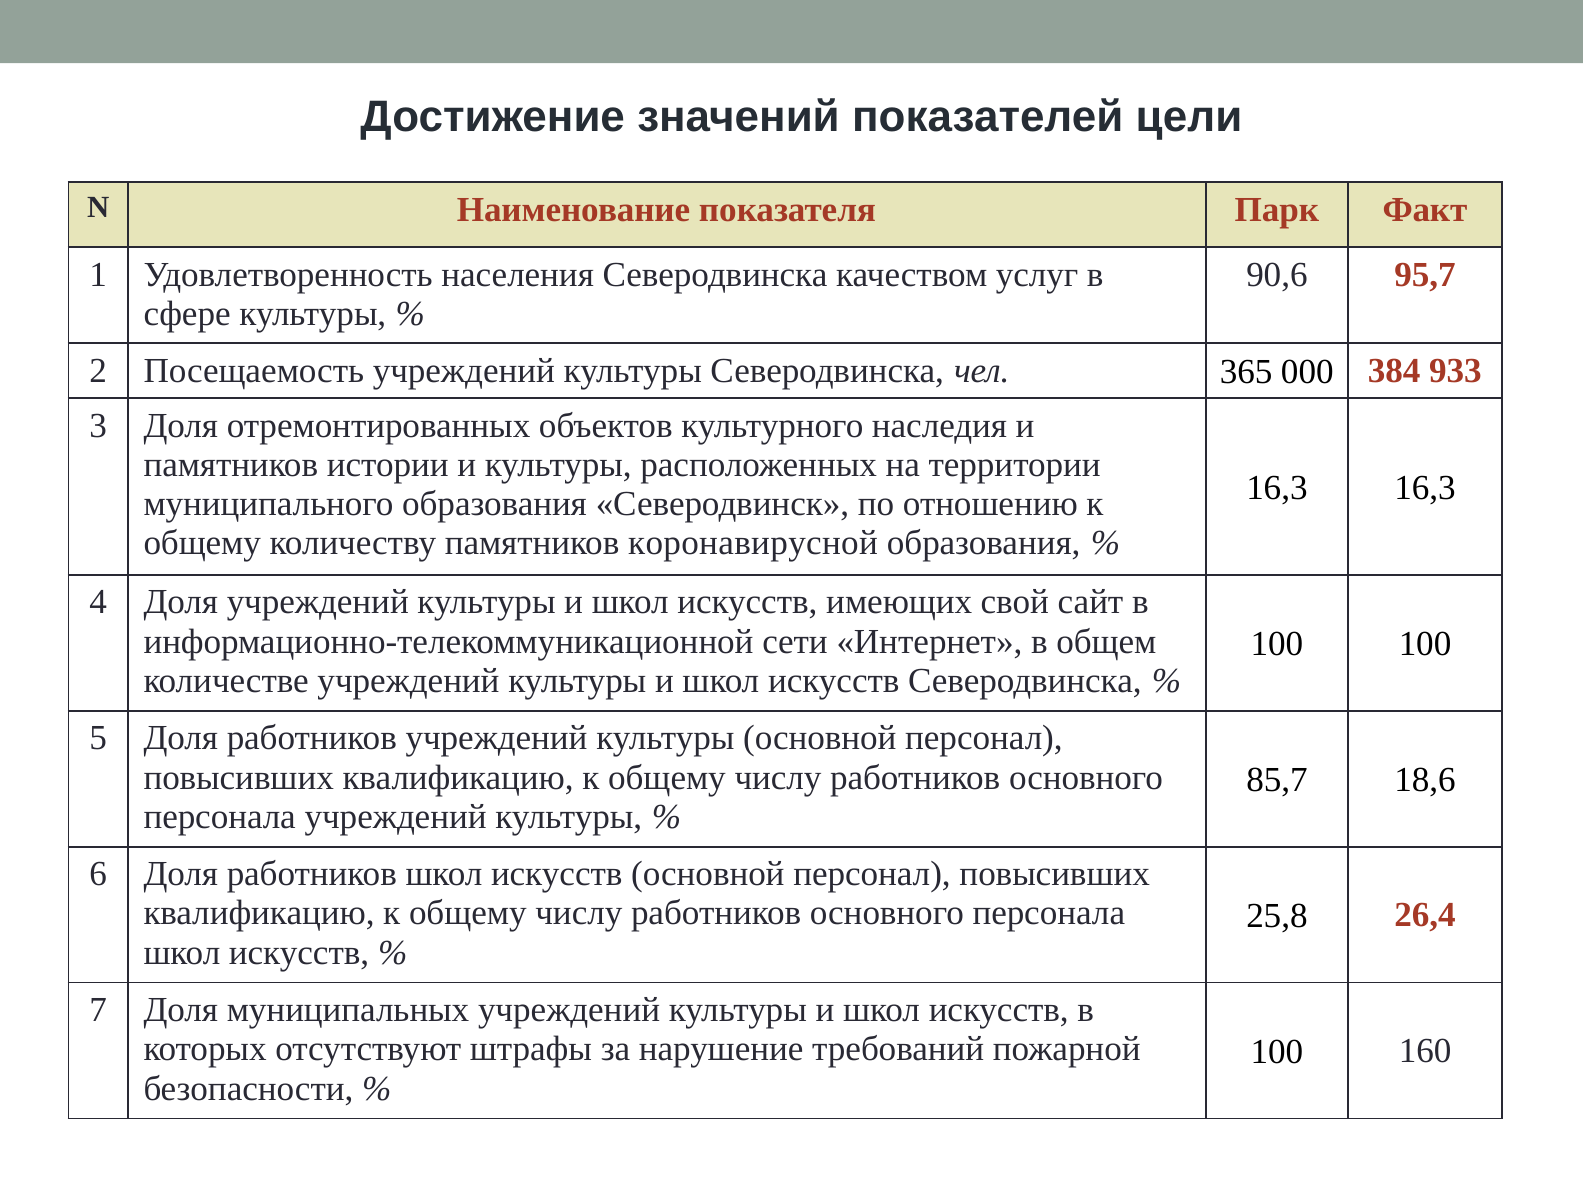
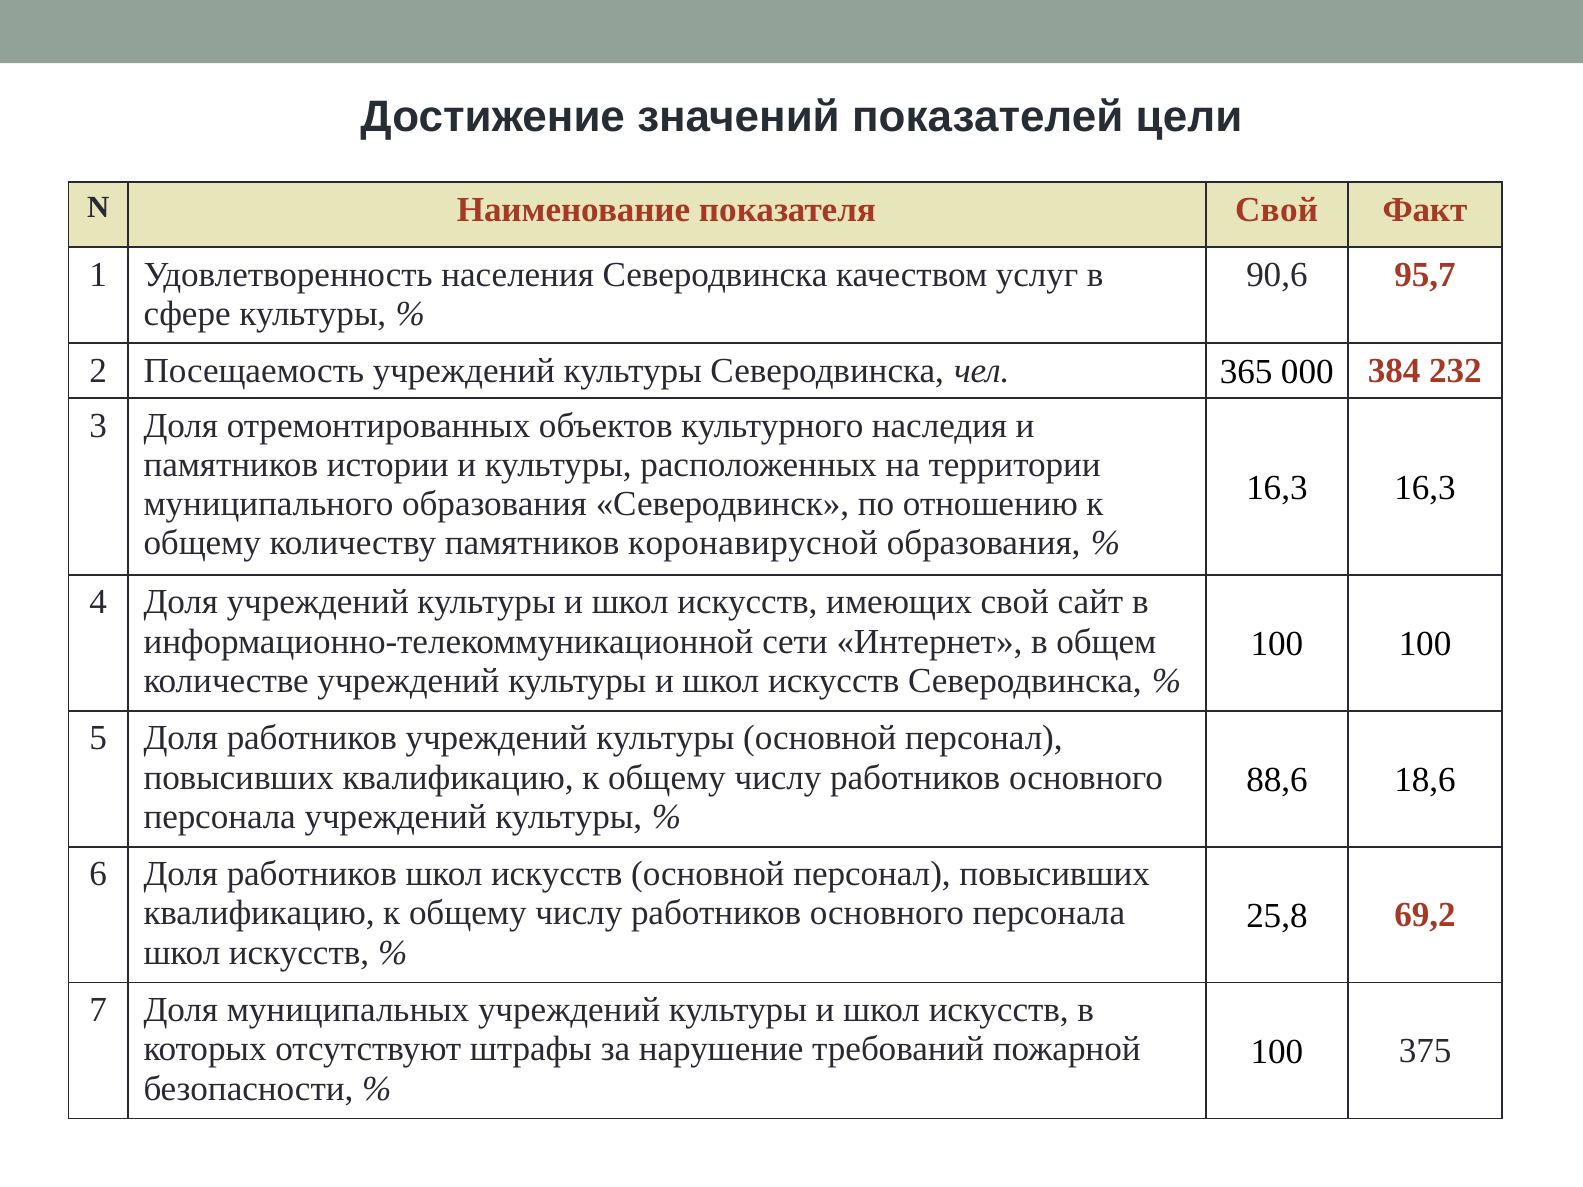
показателя Парк: Парк -> Свой
933: 933 -> 232
85,7: 85,7 -> 88,6
26,4: 26,4 -> 69,2
160: 160 -> 375
